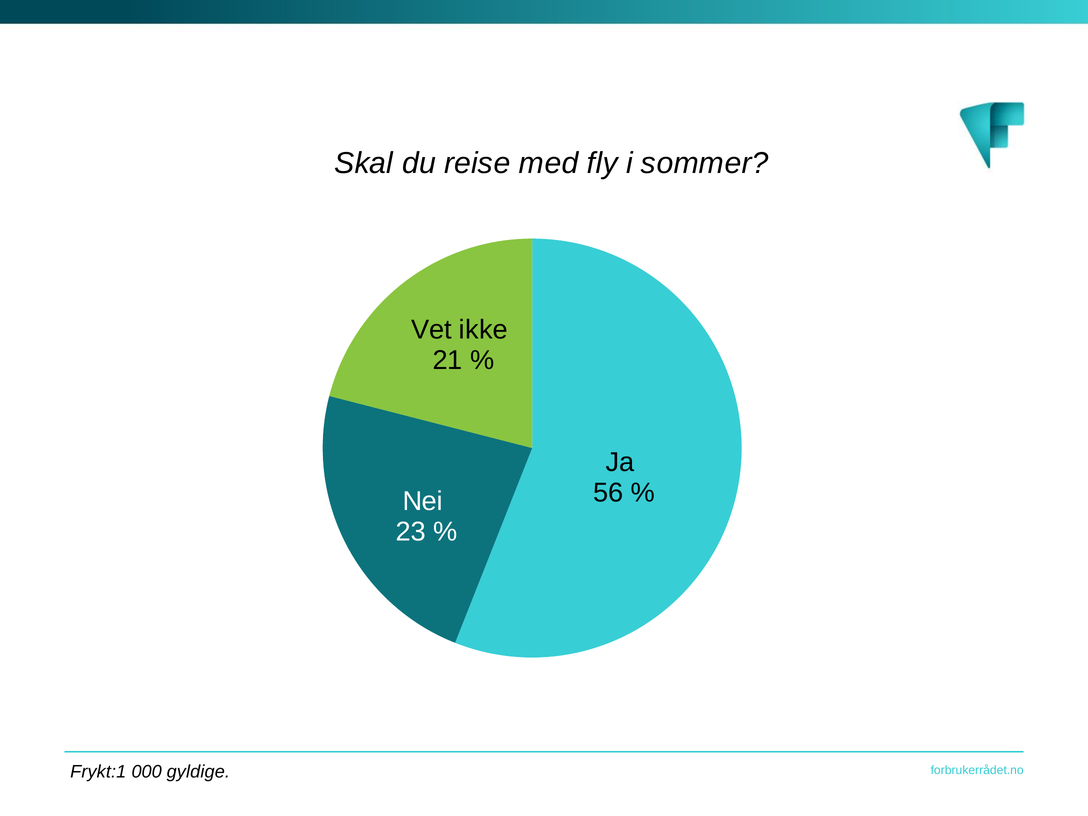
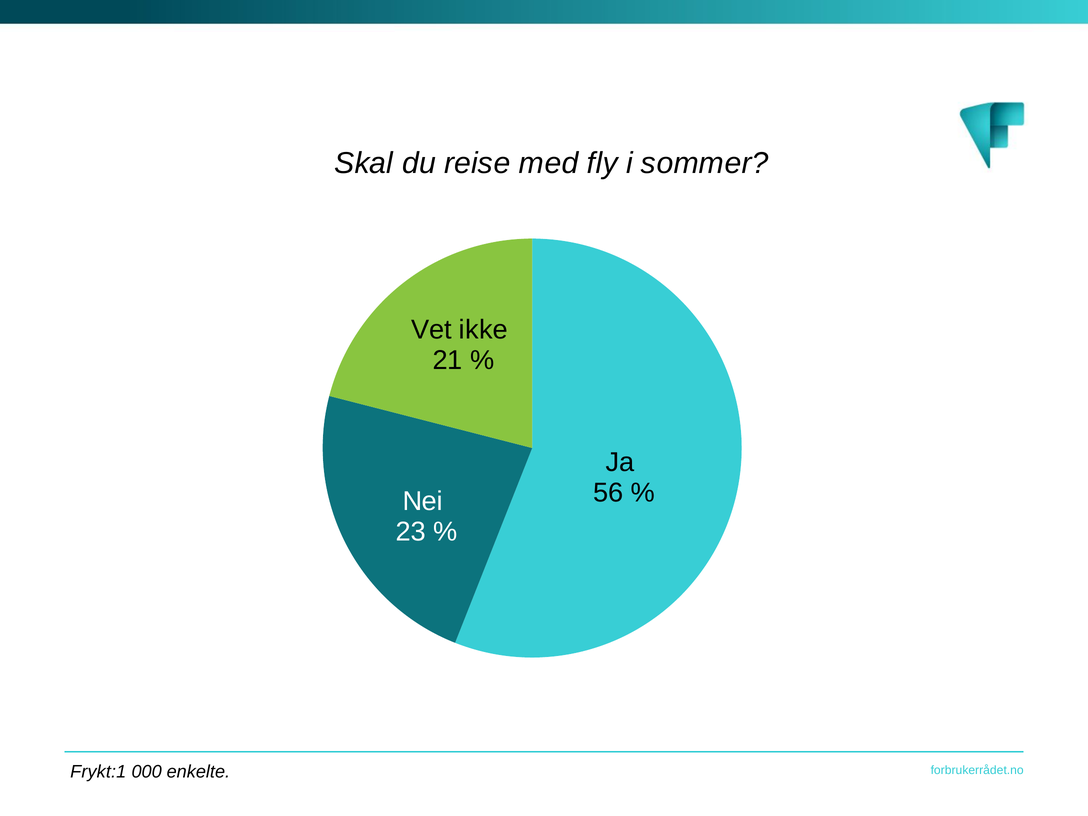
gyldige: gyldige -> enkelte
